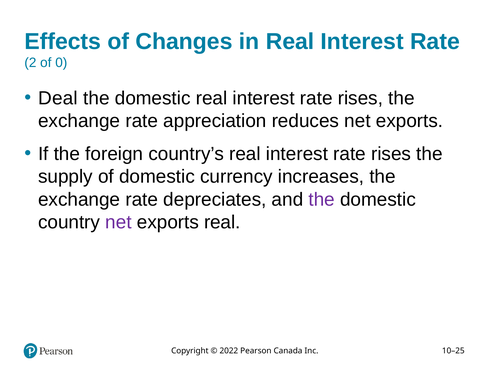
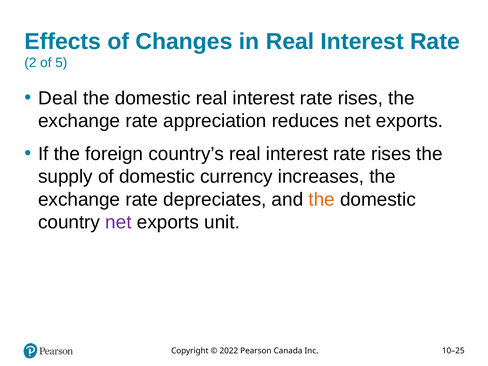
0: 0 -> 5
the at (322, 199) colour: purple -> orange
exports real: real -> unit
